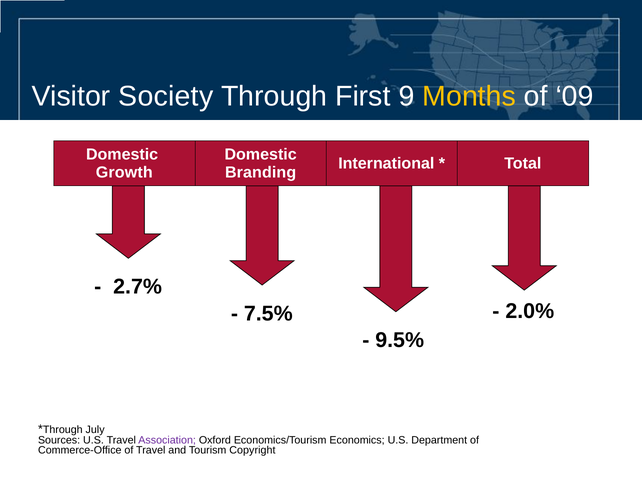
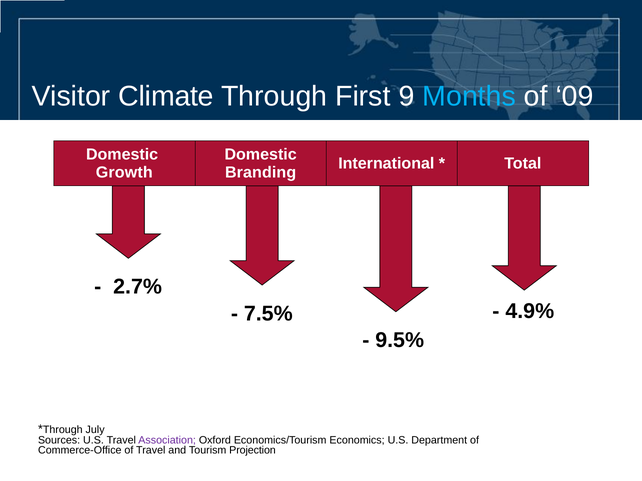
Society: Society -> Climate
Months colour: yellow -> light blue
2.0%: 2.0% -> 4.9%
Copyright: Copyright -> Projection
